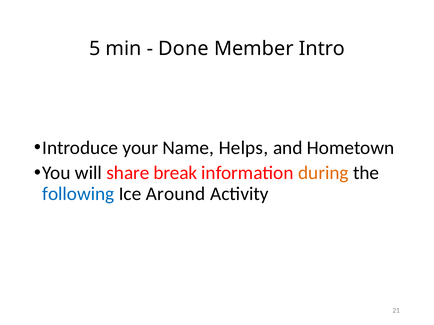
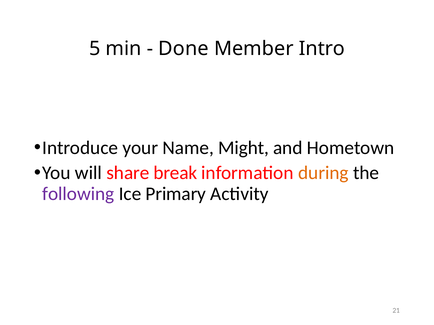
Helps: Helps -> Might
following colour: blue -> purple
Around: Around -> Primary
